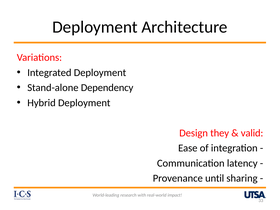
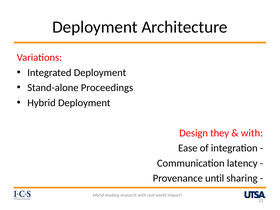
Dependency: Dependency -> Proceedings
valid at (252, 133): valid -> with
